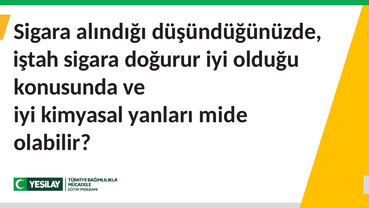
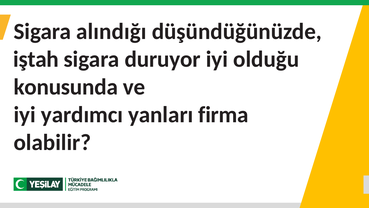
doğurur: doğurur -> duruyor
kimyasal: kimyasal -> yardımcı
mide: mide -> firma
